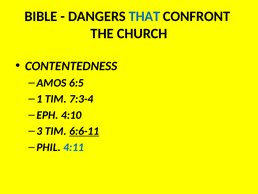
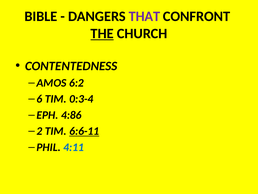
THAT colour: blue -> purple
THE underline: none -> present
6:5: 6:5 -> 6:2
1: 1 -> 6
7:3-4: 7:3-4 -> 0:3-4
4:10: 4:10 -> 4:86
3: 3 -> 2
